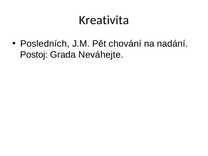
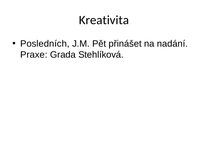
chování: chování -> přinášet
Postoj: Postoj -> Praxe
Neváhejte: Neváhejte -> Stehlíková
